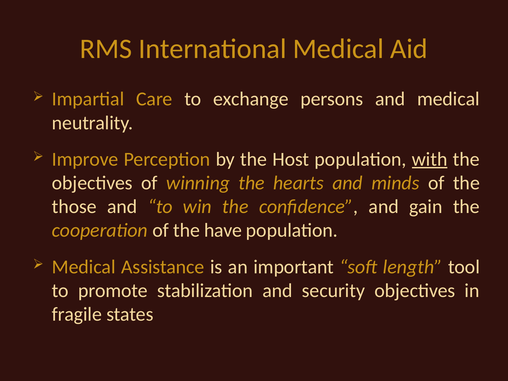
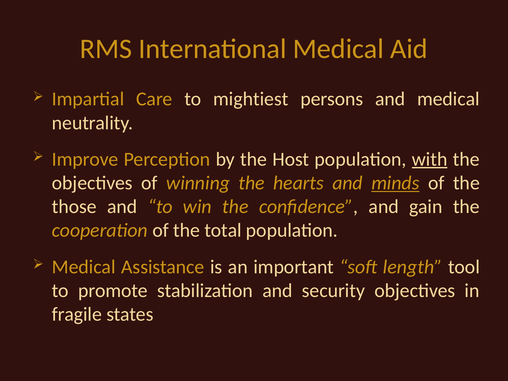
exchange: exchange -> mightiest
minds underline: none -> present
have: have -> total
